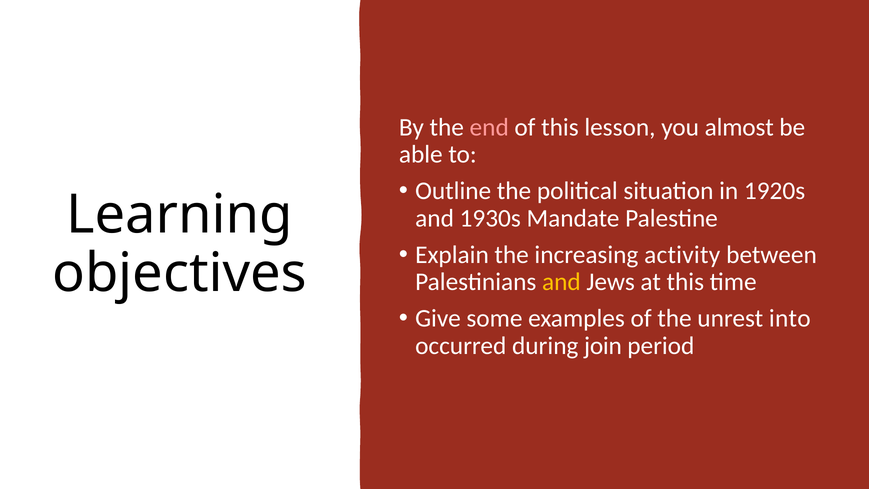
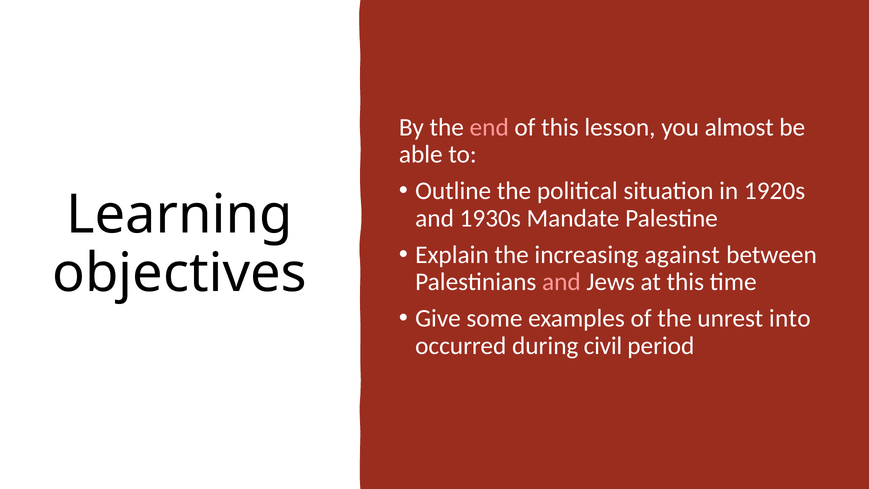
activity: activity -> against
and at (561, 282) colour: yellow -> pink
join: join -> civil
